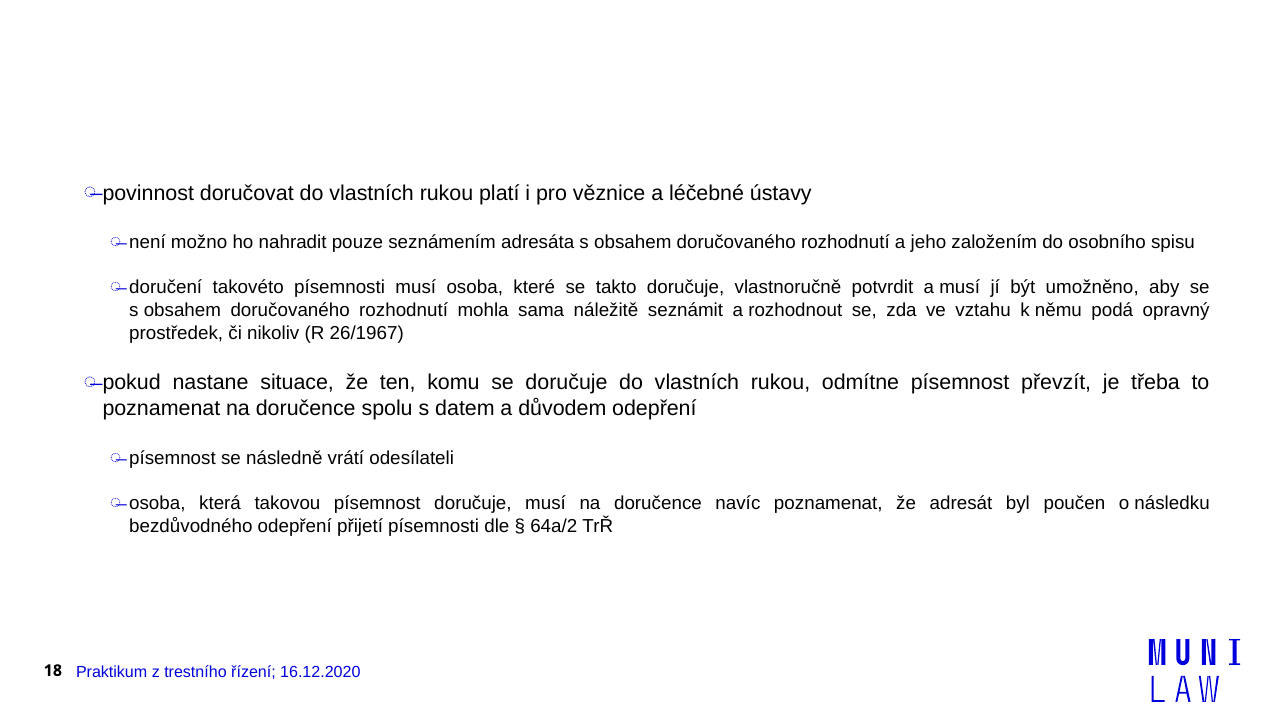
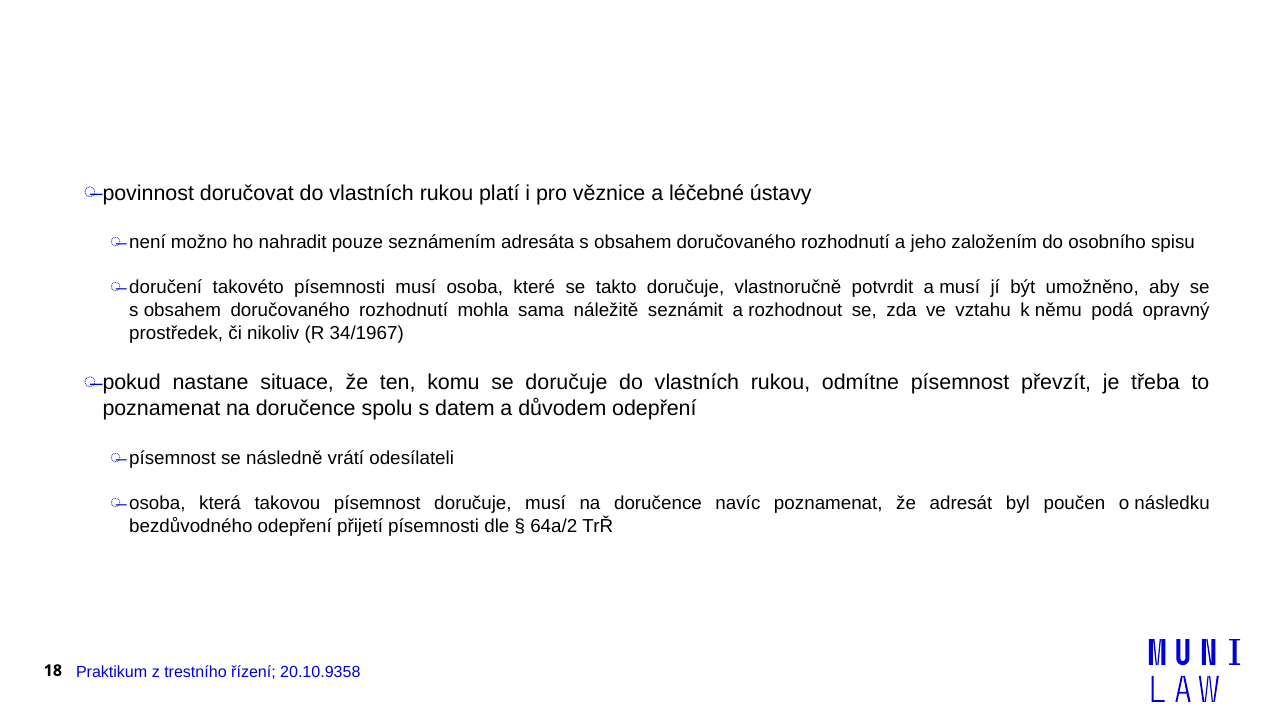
26/1967: 26/1967 -> 34/1967
16.12.2020: 16.12.2020 -> 20.10.9358
